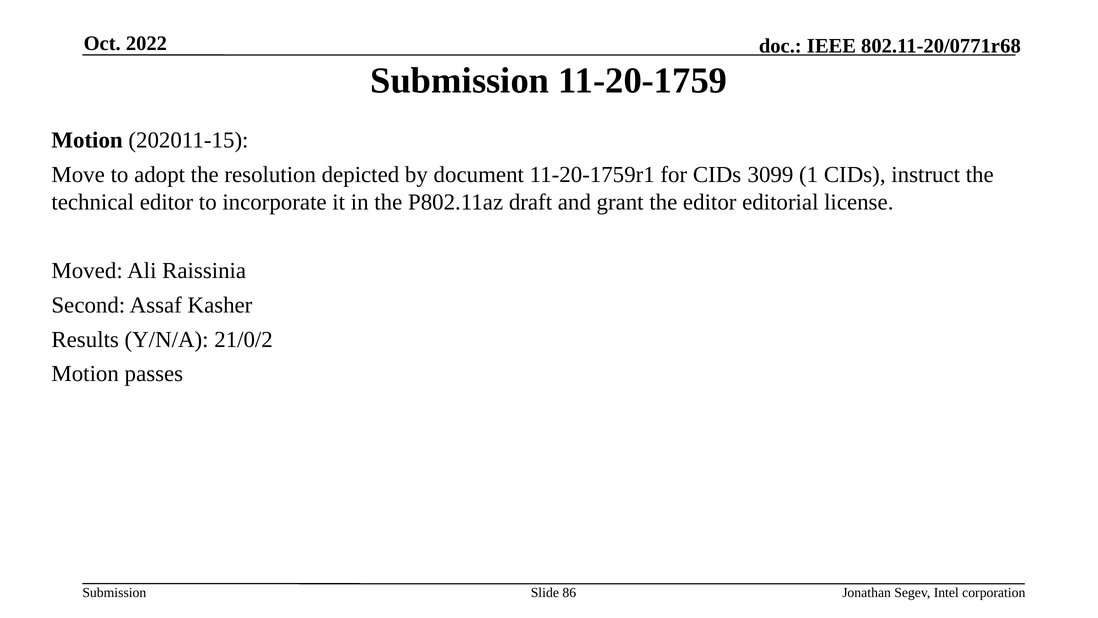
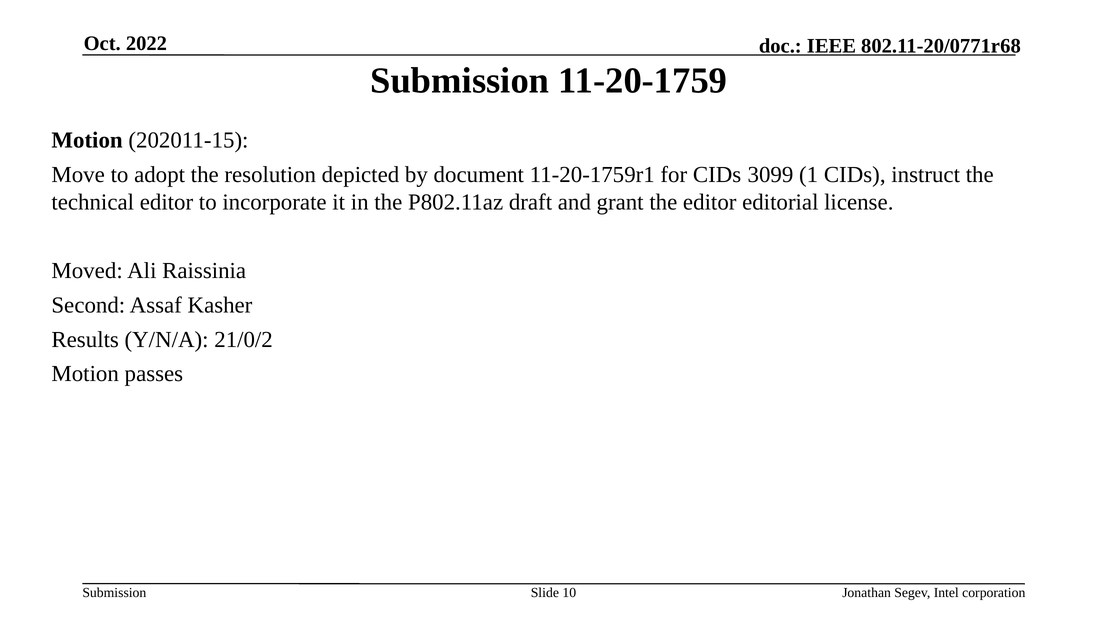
86: 86 -> 10
